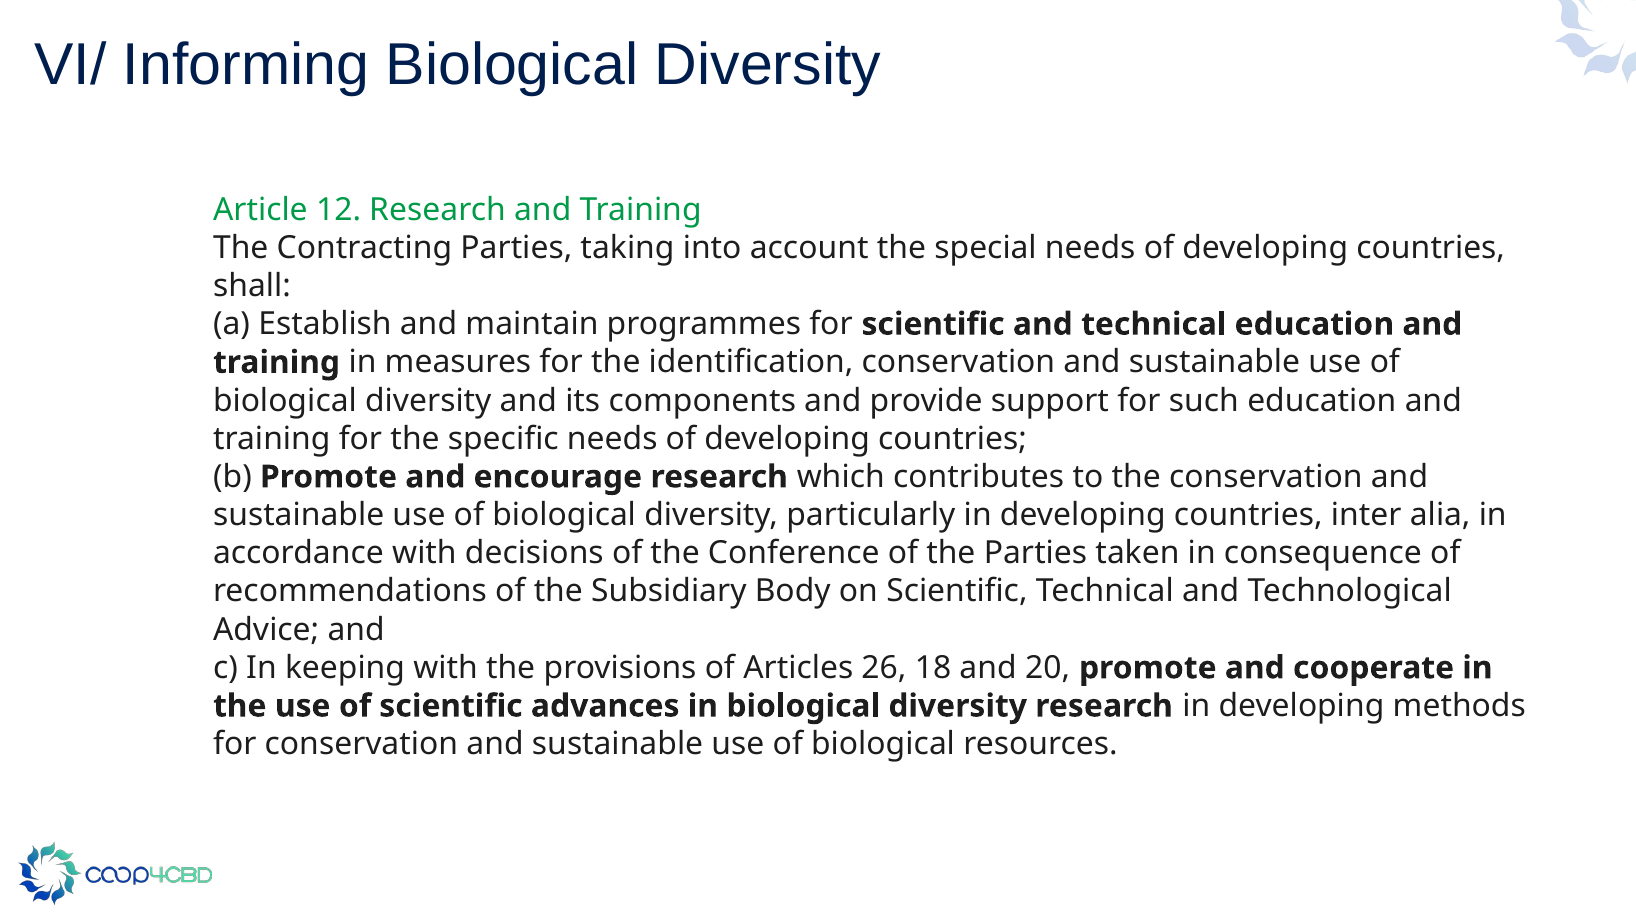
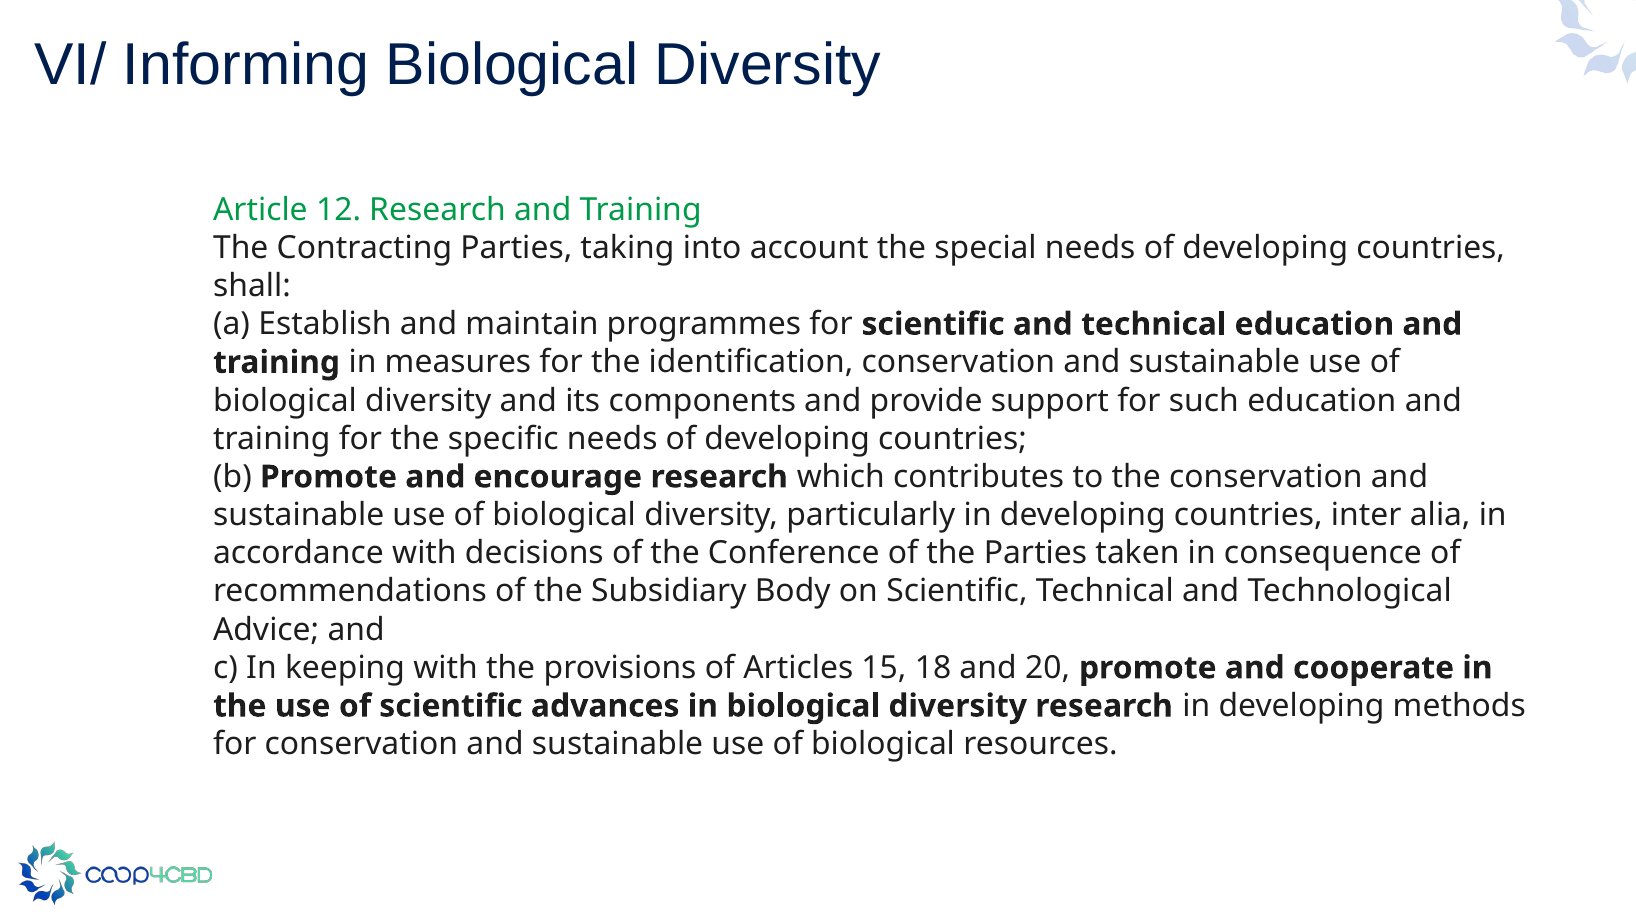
26: 26 -> 15
